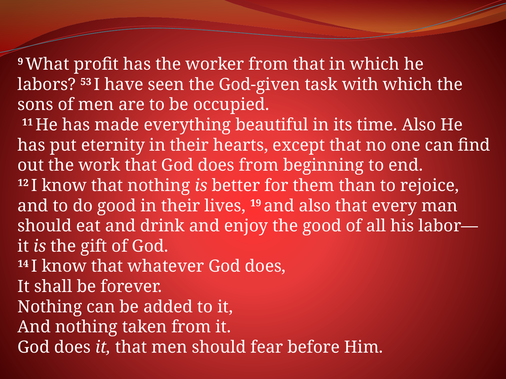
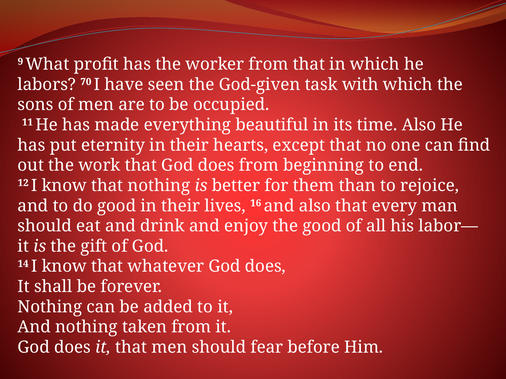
53: 53 -> 70
19: 19 -> 16
